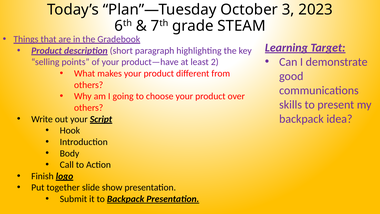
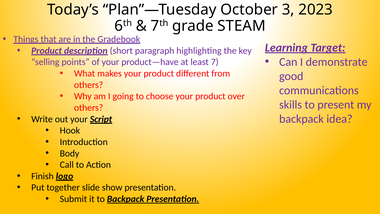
least 2: 2 -> 7
